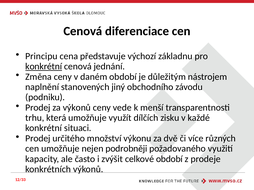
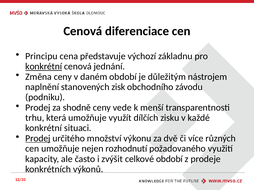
jiný: jiný -> zisk
za výkonů: výkonů -> shodně
Prodej at (38, 139) underline: none -> present
podrobněji: podrobněji -> rozhodnutí
